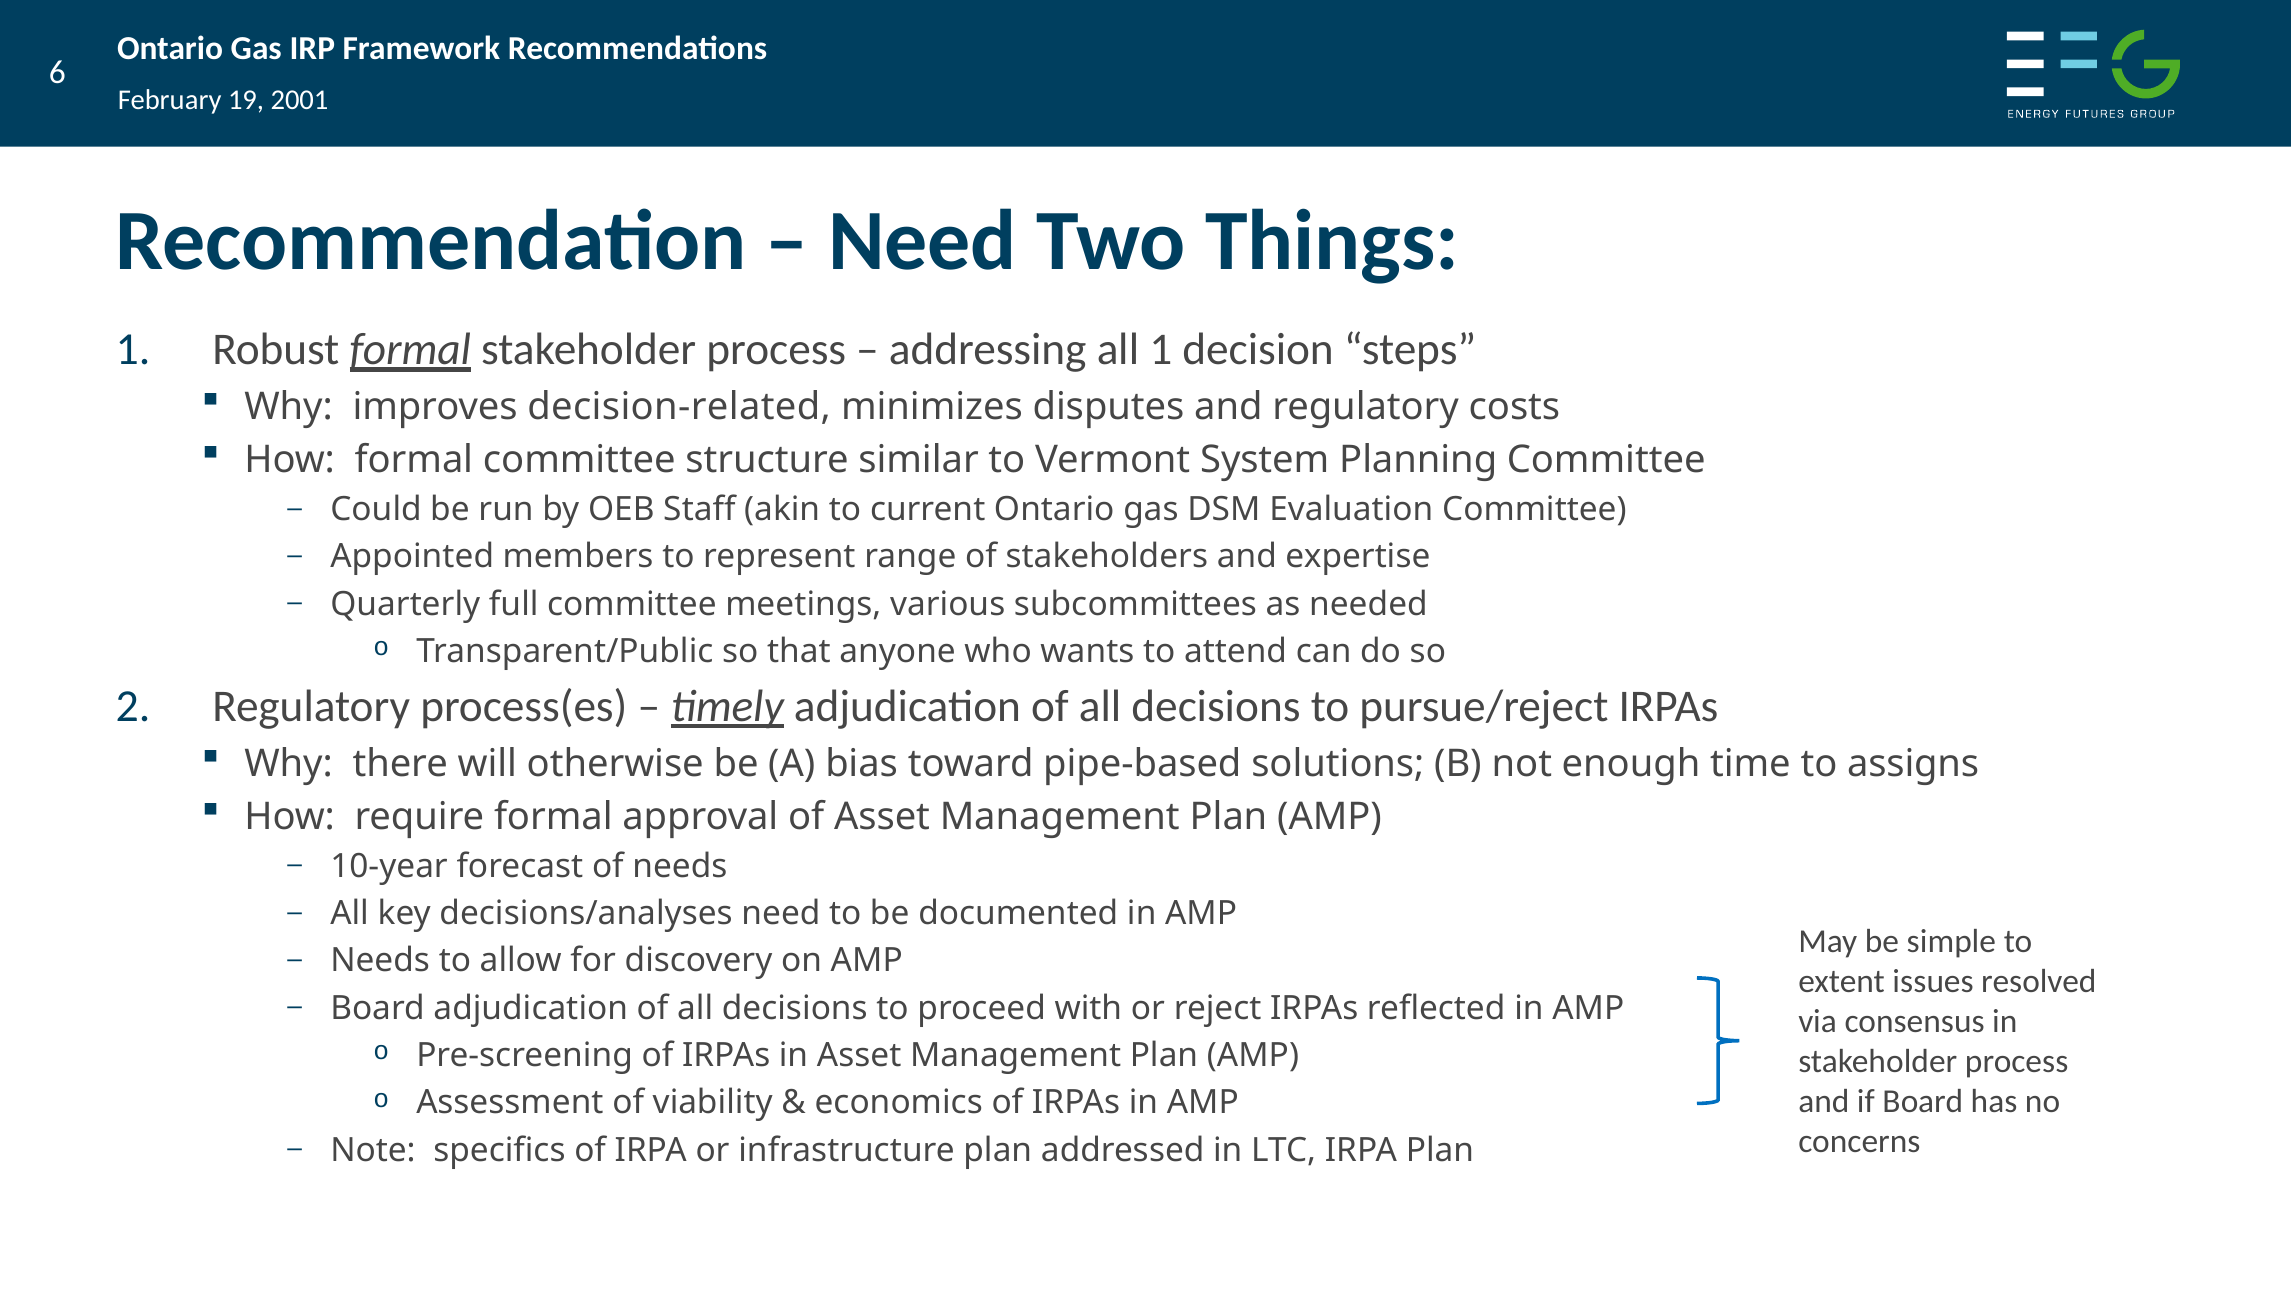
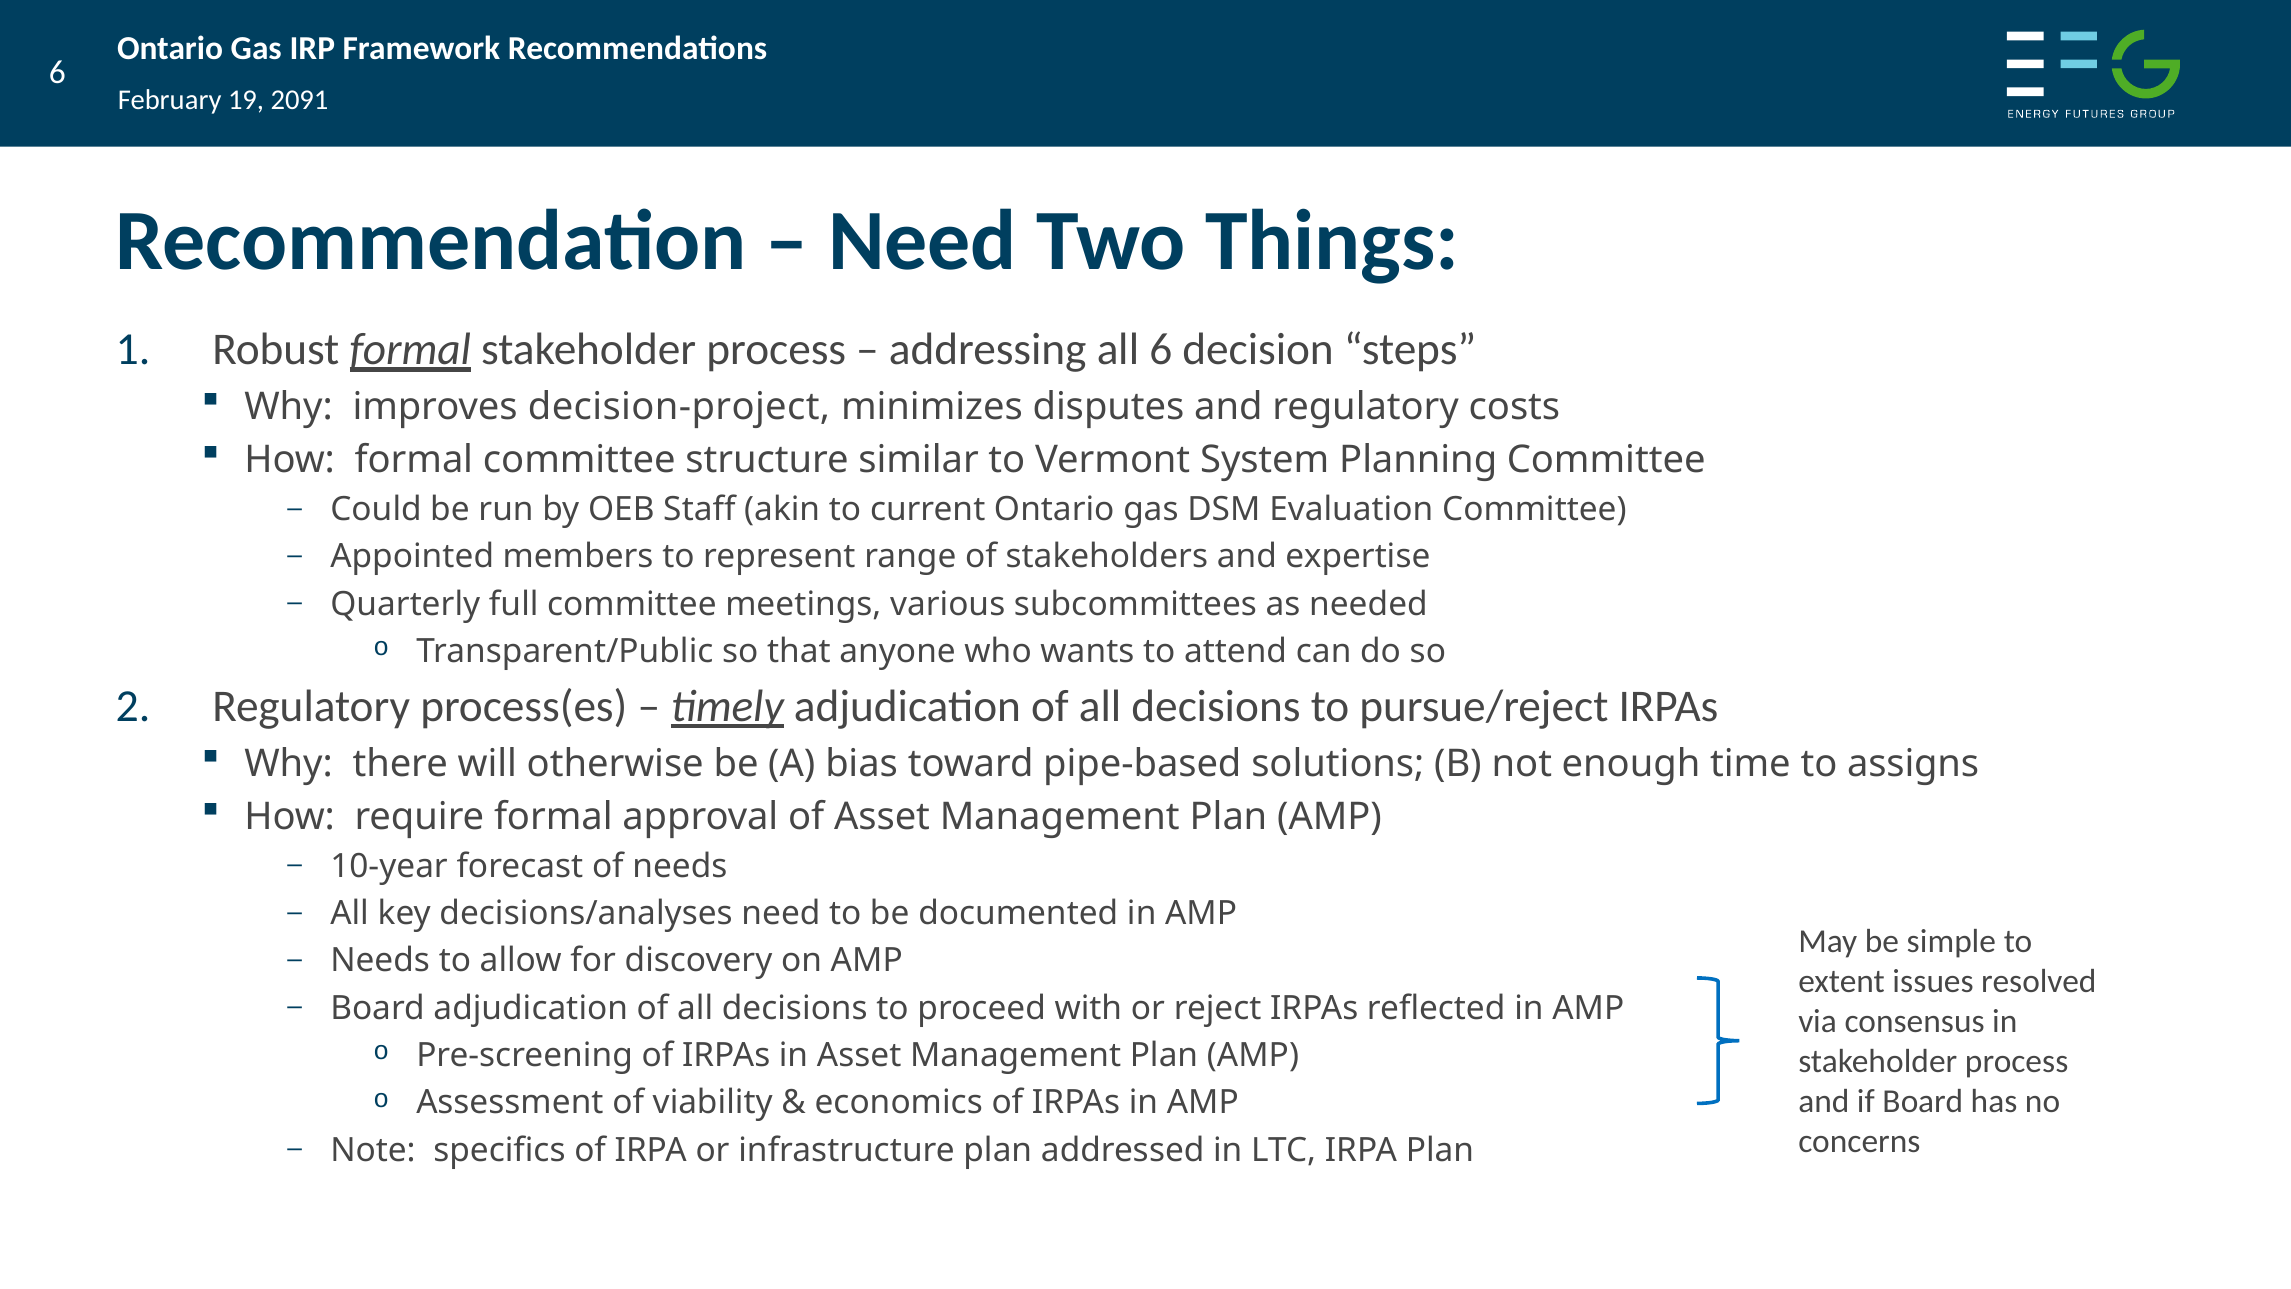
2001: 2001 -> 2091
all 1: 1 -> 6
decision-related: decision-related -> decision-project
